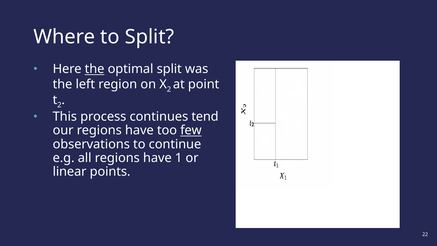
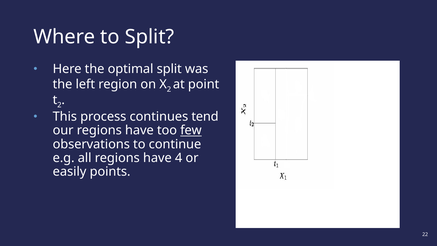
the at (95, 69) underline: present -> none
1: 1 -> 4
linear: linear -> easily
